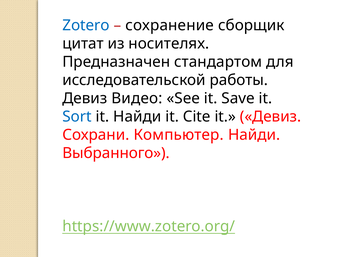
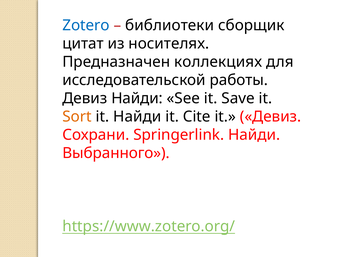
сохранение: сохранение -> библиотеки
стандартом: стандартом -> коллекциях
Девиз Видео: Видео -> Найди
Sort colour: blue -> orange
Компьютер: Компьютер -> Springerlink
